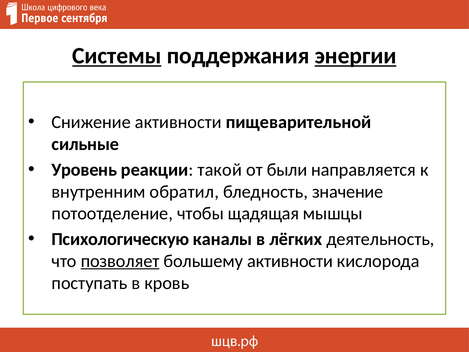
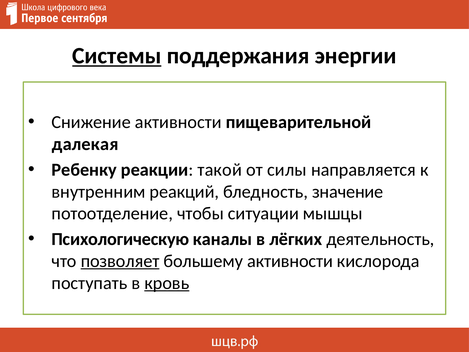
энергии underline: present -> none
сильные: сильные -> далекая
Уровень: Уровень -> Ребенку
были: были -> силы
обратил: обратил -> реакций
щадящая: щадящая -> ситуации
кровь underline: none -> present
